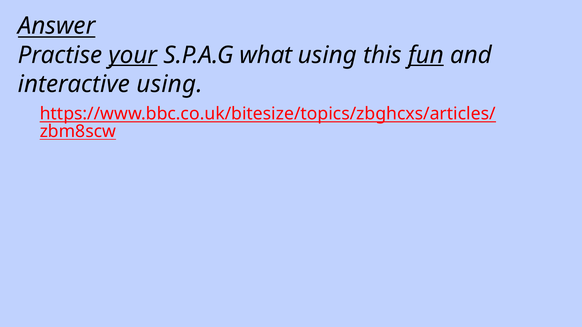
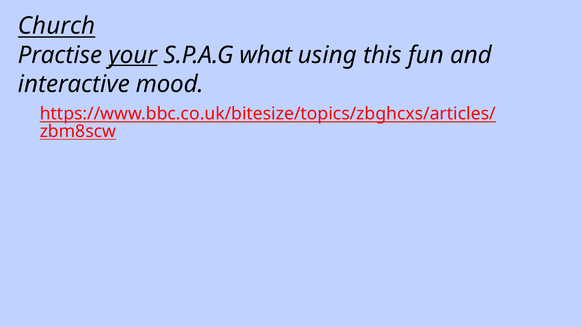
Answer: Answer -> Church
fun underline: present -> none
interactive using: using -> mood
